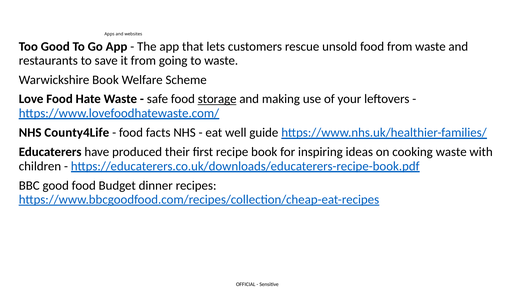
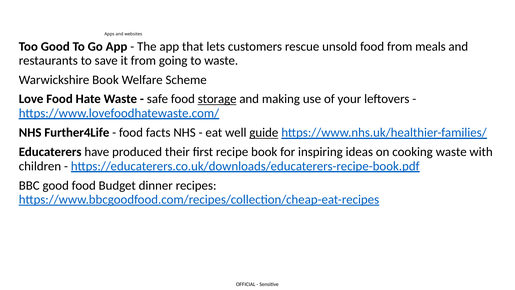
from waste: waste -> meals
County4Life: County4Life -> Further4Life
guide underline: none -> present
